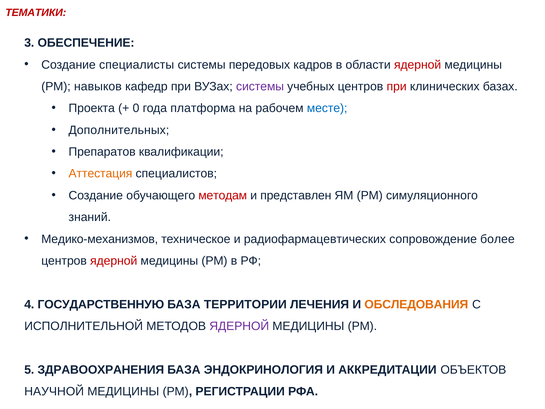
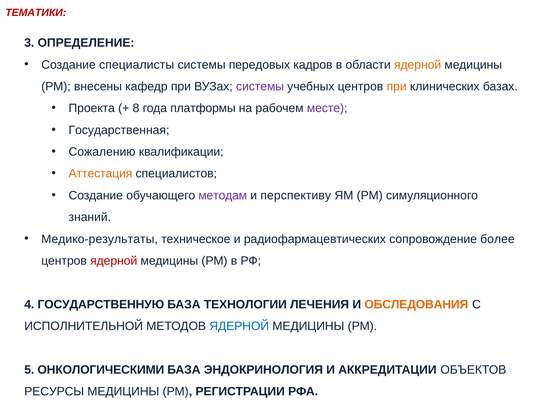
ОБЕСПЕЧЕНИЕ: ОБЕСПЕЧЕНИЕ -> ОПРЕДЕЛЕНИЕ
ядерной at (418, 65) colour: red -> orange
навыков: навыков -> внесены
при at (397, 86) colour: red -> orange
0: 0 -> 8
платформа: платформа -> платформы
месте colour: blue -> purple
Дополнительных: Дополнительных -> Государственная
Препаратов: Препаратов -> Сожалению
методам colour: red -> purple
представлен: представлен -> перспективу
Медико-механизмов: Медико-механизмов -> Медико-результаты
ТЕРРИТОРИИ: ТЕРРИТОРИИ -> ТЕХНОЛОГИИ
ЯДЕРНОЙ at (239, 326) colour: purple -> blue
ЗДРАВООХРАНЕНИЯ: ЗДРАВООХРАНЕНИЯ -> ОНКОЛОГИЧЕСКИМИ
НАУЧНОЙ: НАУЧНОЙ -> РЕСУРСЫ
